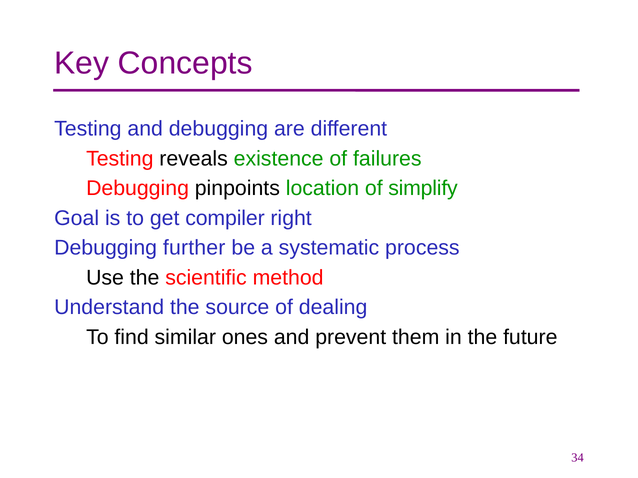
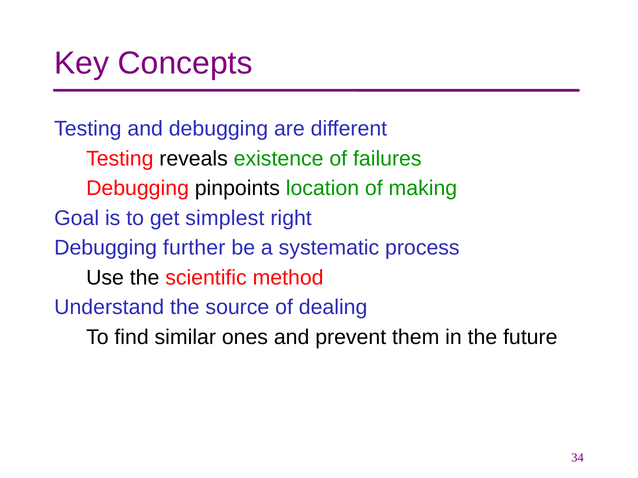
simplify: simplify -> making
compiler: compiler -> simplest
